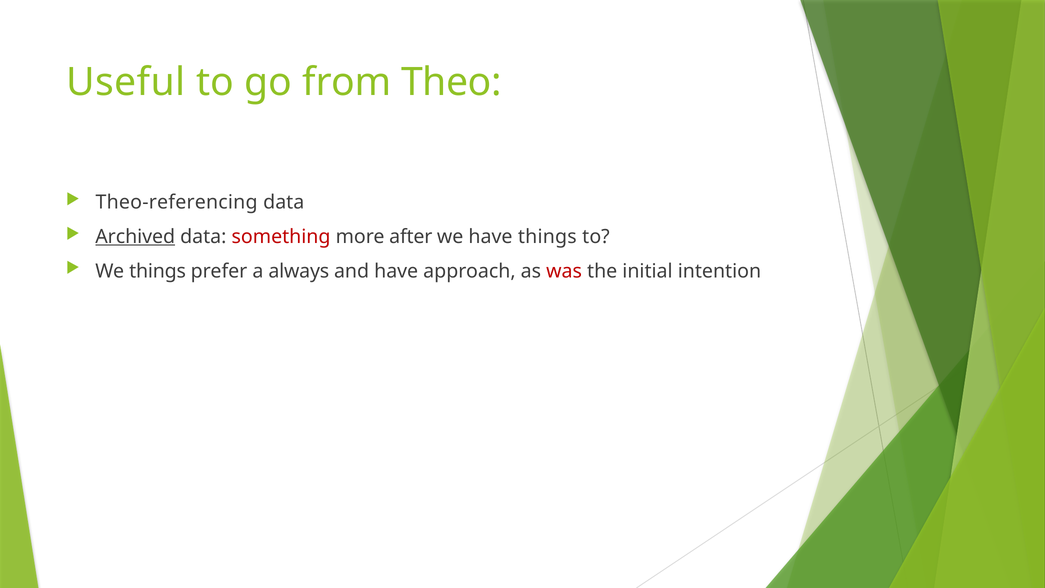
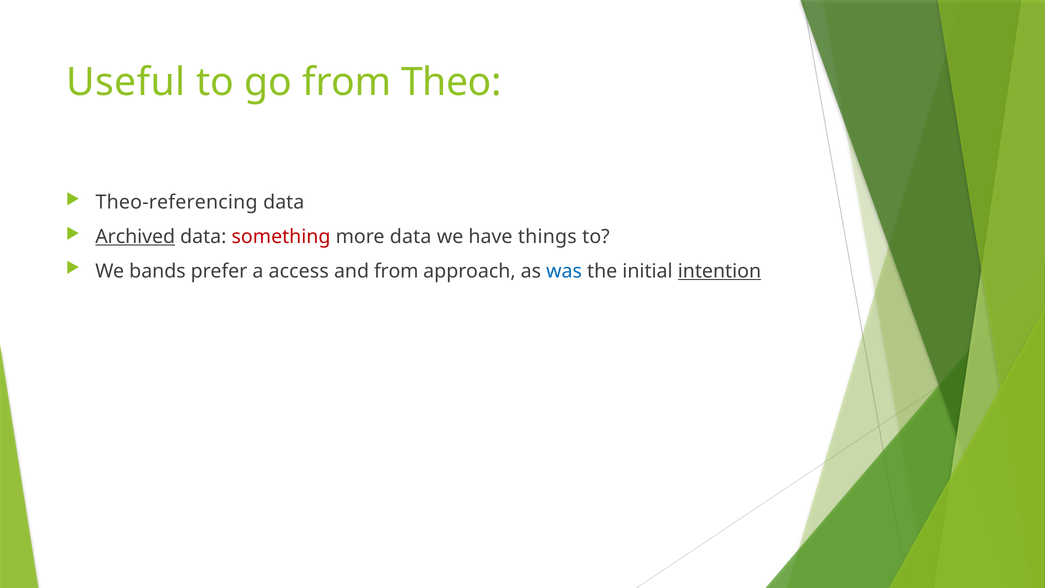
more after: after -> data
We things: things -> bands
always: always -> access
and have: have -> from
was colour: red -> blue
intention underline: none -> present
